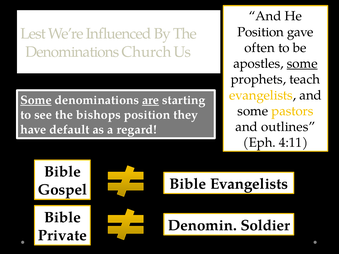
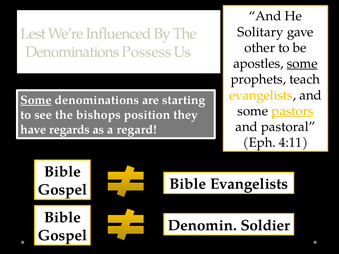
Position at (261, 32): Position -> Solitary
often: often -> other
Church: Church -> Possess
are underline: present -> none
pastors underline: none -> present
outlines: outlines -> pastoral
default: default -> regards
Private at (62, 236): Private -> Gospel
